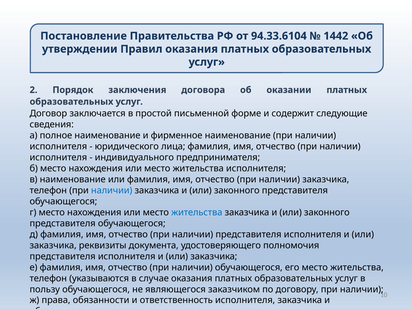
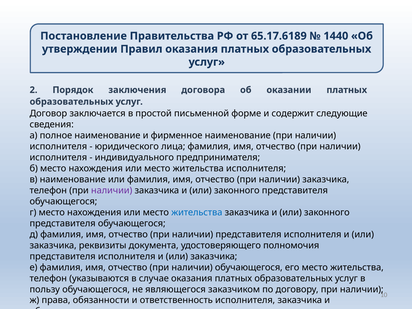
94.33.6104: 94.33.6104 -> 65.17.6189
1442: 1442 -> 1440
наличии at (112, 190) colour: blue -> purple
